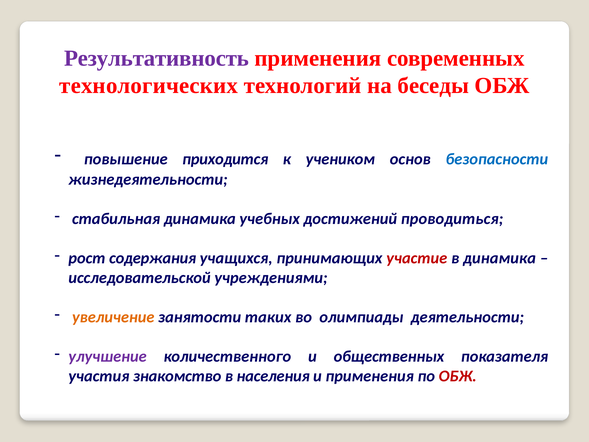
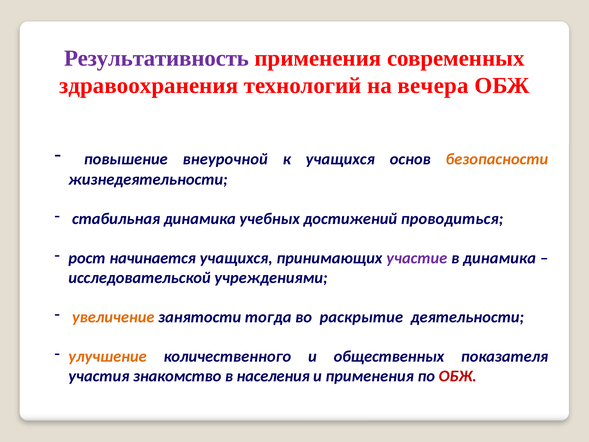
технологических: технологических -> здравоохранения
беседы: беседы -> вечера
приходится: приходится -> внеурочной
к учеником: учеником -> учащихся
безопасности colour: blue -> orange
содержания: содержания -> начинается
участие colour: red -> purple
таких: таких -> тогда
олимпиады: олимпиады -> раскрытие
улучшение colour: purple -> orange
